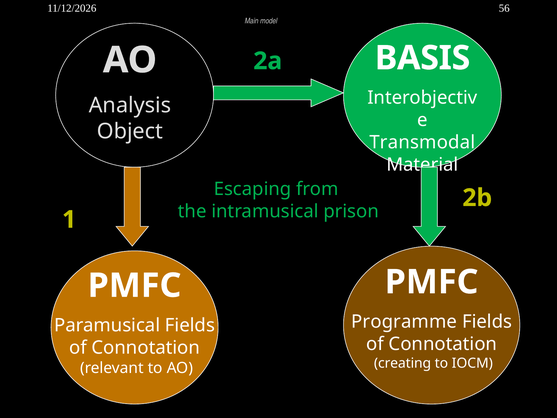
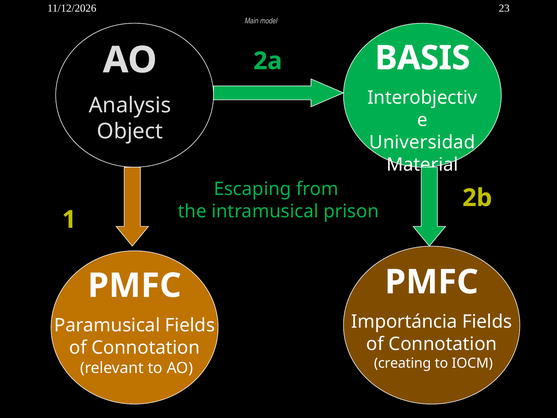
56: 56 -> 23
Transmodal: Transmodal -> Universidad
Programme: Programme -> Importáncia
